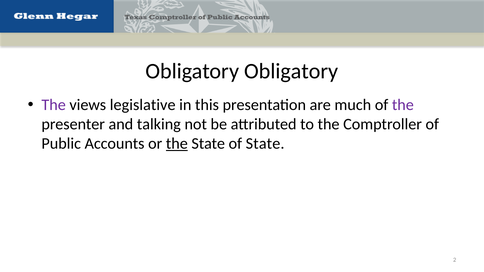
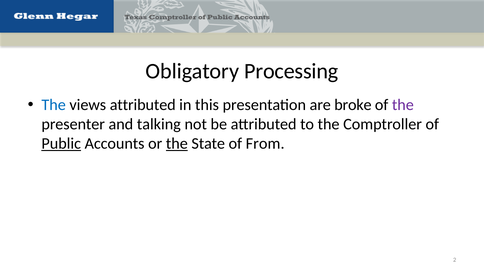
Obligatory Obligatory: Obligatory -> Processing
The at (54, 105) colour: purple -> blue
views legislative: legislative -> attributed
much: much -> broke
Public underline: none -> present
of State: State -> From
